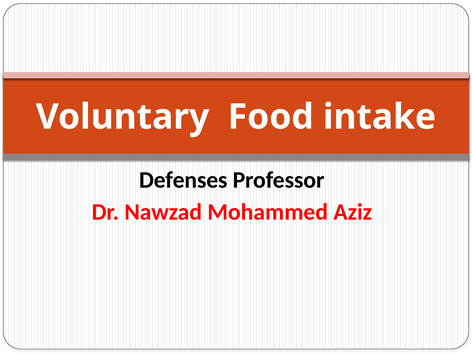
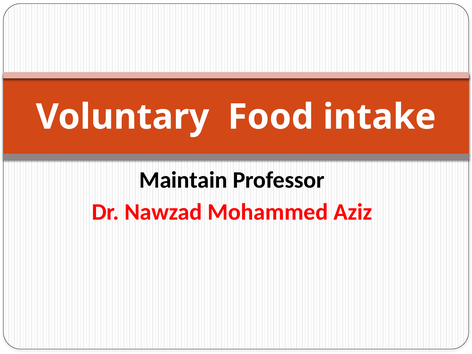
Defenses: Defenses -> Maintain
